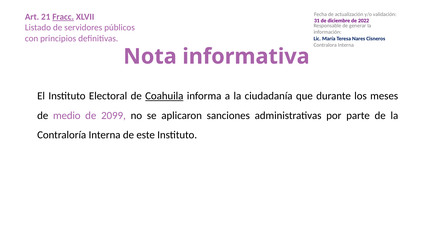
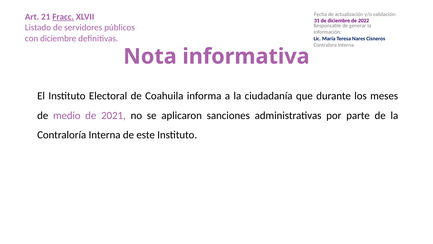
con principios: principios -> diciembre
Coahuila underline: present -> none
2099: 2099 -> 2021
